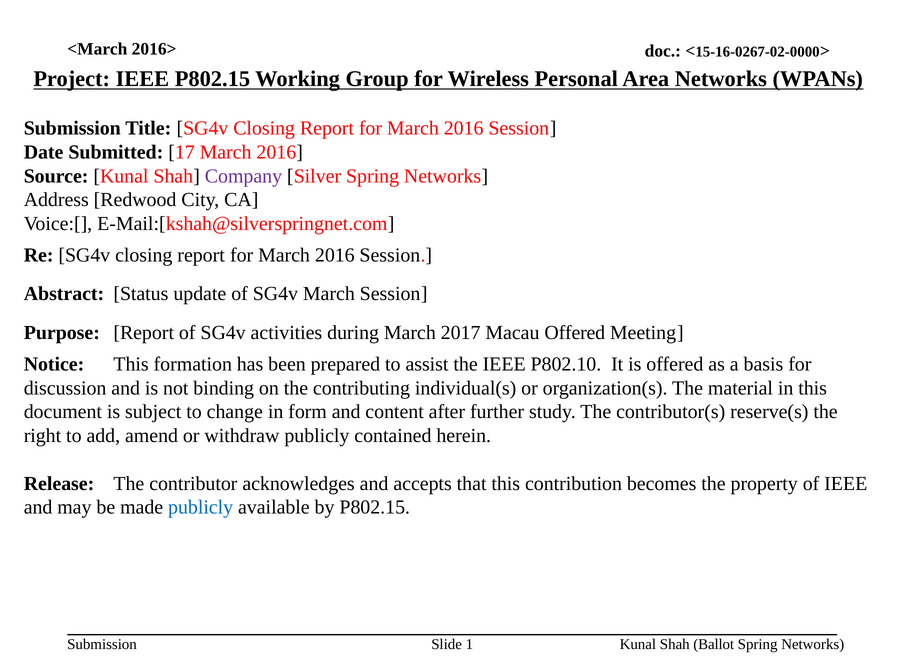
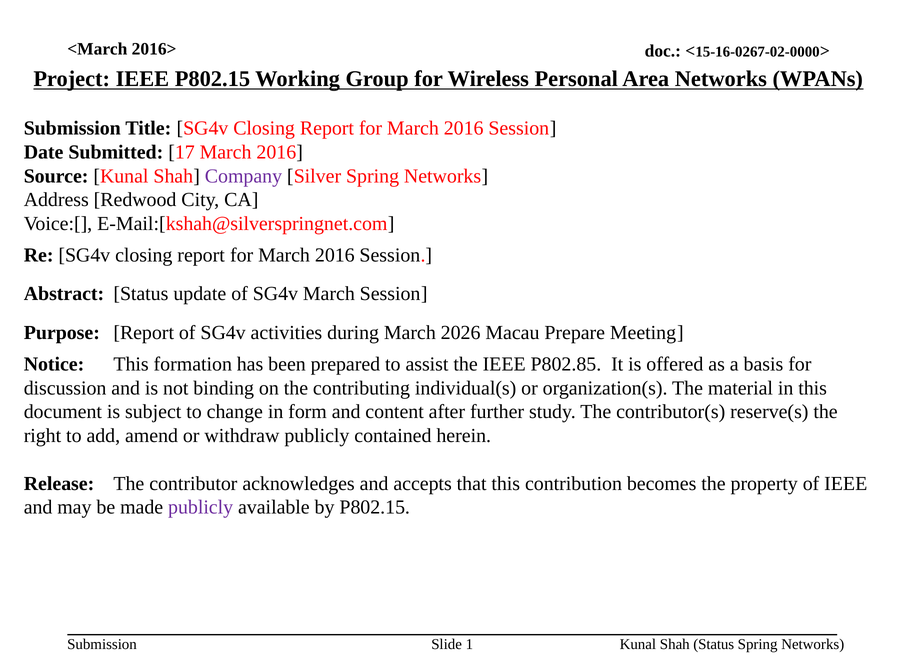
2017: 2017 -> 2026
Macau Offered: Offered -> Prepare
P802.10: P802.10 -> P802.85
publicly at (201, 508) colour: blue -> purple
Shah Ballot: Ballot -> Status
